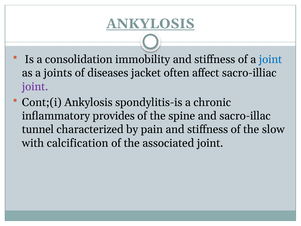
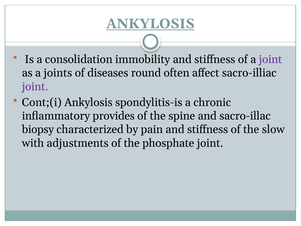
joint at (270, 59) colour: blue -> purple
jacket: jacket -> round
tunnel: tunnel -> biopsy
calcification: calcification -> adjustments
associated: associated -> phosphate
